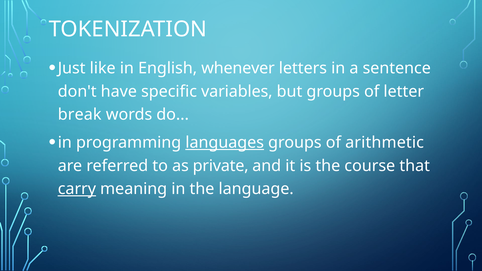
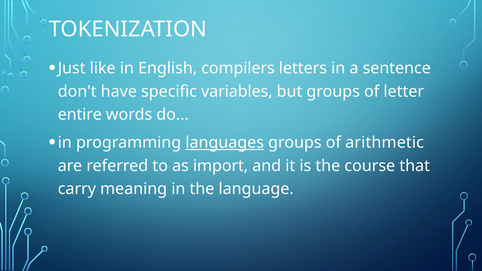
whenever: whenever -> compilers
break: break -> entire
private: private -> import
carry underline: present -> none
